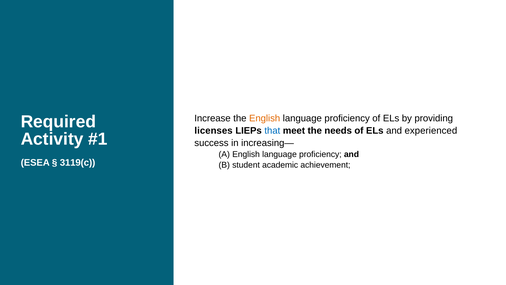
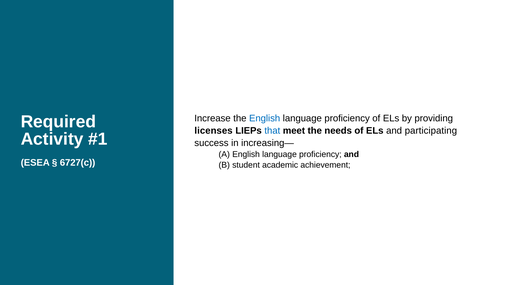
English at (265, 118) colour: orange -> blue
experienced: experienced -> participating
3119(c: 3119(c -> 6727(c
